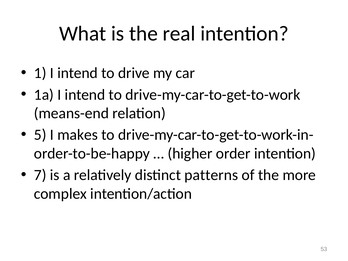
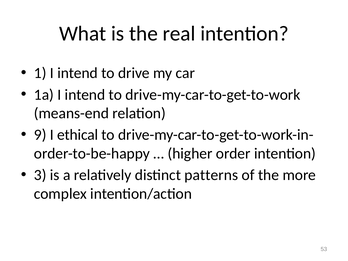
5: 5 -> 9
makes: makes -> ethical
7: 7 -> 3
